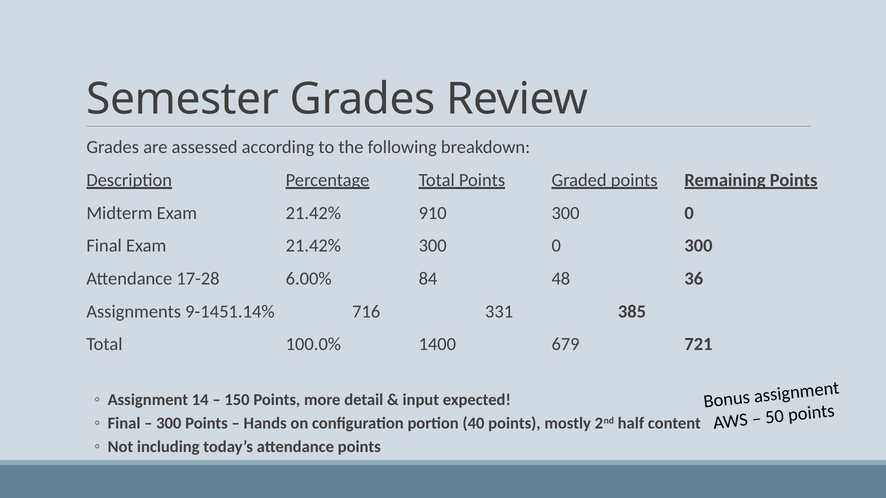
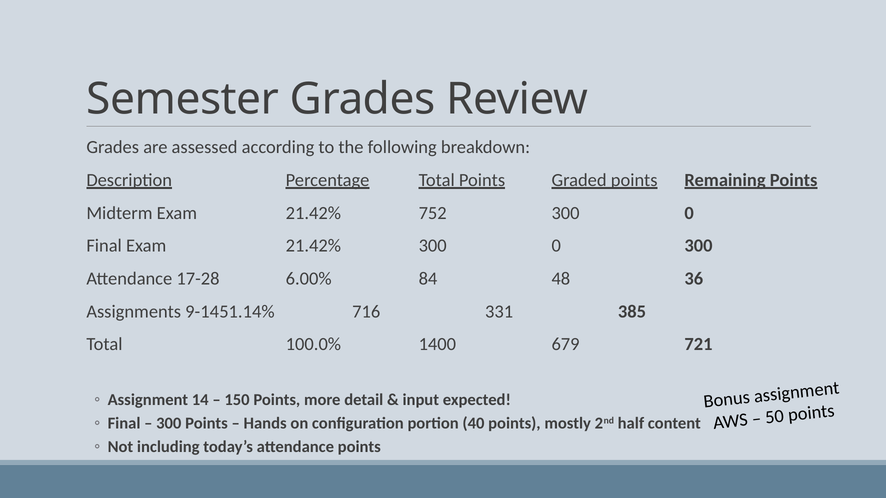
910: 910 -> 752
